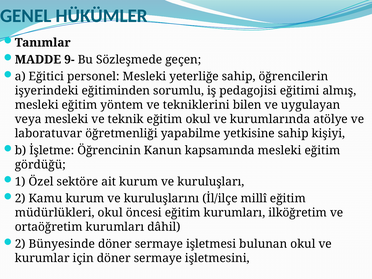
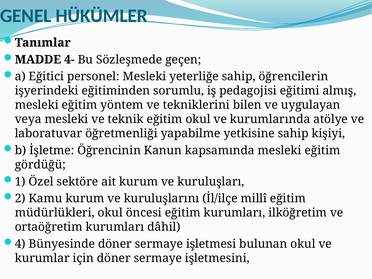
9-: 9- -> 4-
2 at (20, 244): 2 -> 4
